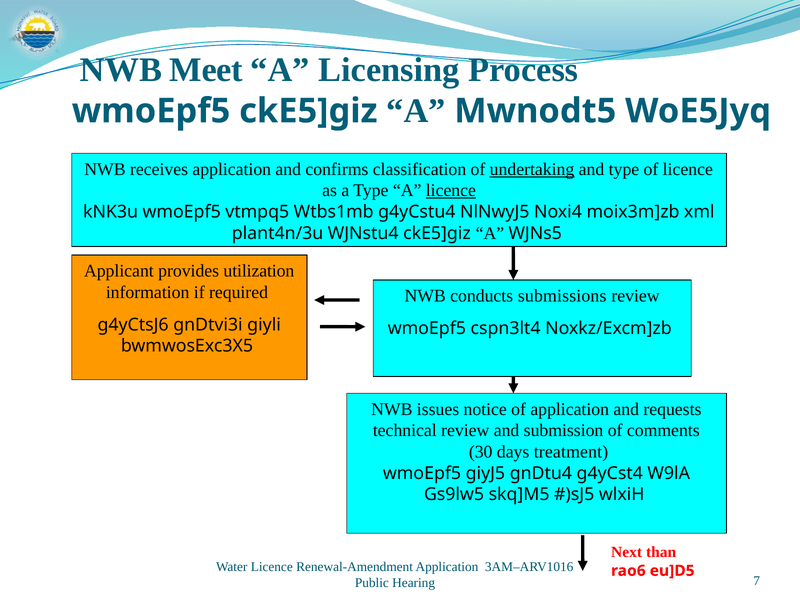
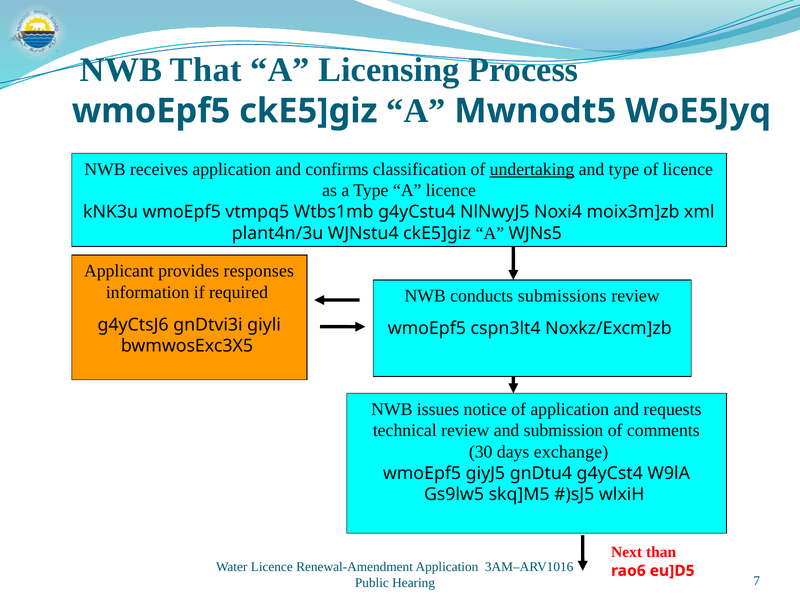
Meet: Meet -> That
licence at (451, 191) underline: present -> none
utilization: utilization -> responses
treatment: treatment -> exchange
